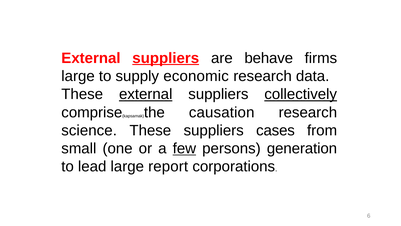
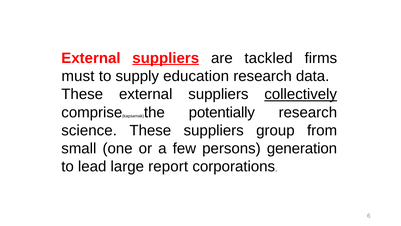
behave: behave -> tackled
large at (78, 76): large -> must
economic: economic -> education
external at (146, 94) underline: present -> none
causation: causation -> potentially
cases: cases -> group
few underline: present -> none
